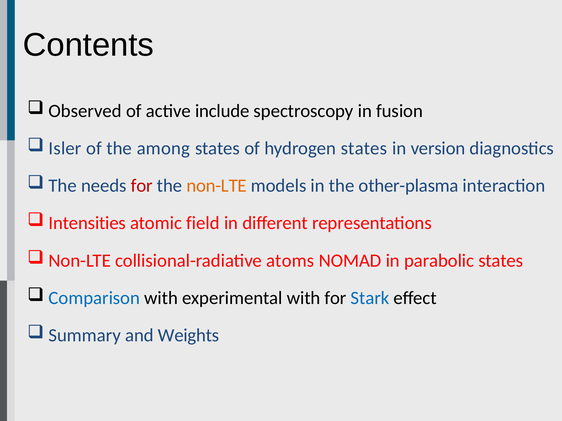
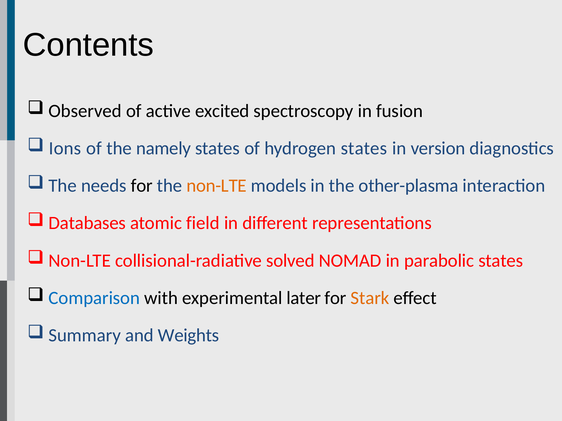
include: include -> excited
Isler: Isler -> Ions
among: among -> namely
for at (142, 186) colour: red -> black
Intensities: Intensities -> Databases
atoms: atoms -> solved
experimental with: with -> later
Stark colour: blue -> orange
